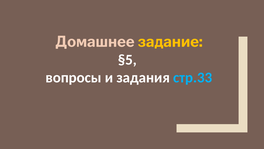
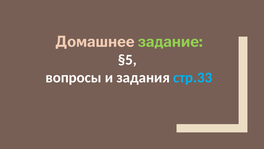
задание colour: yellow -> light green
